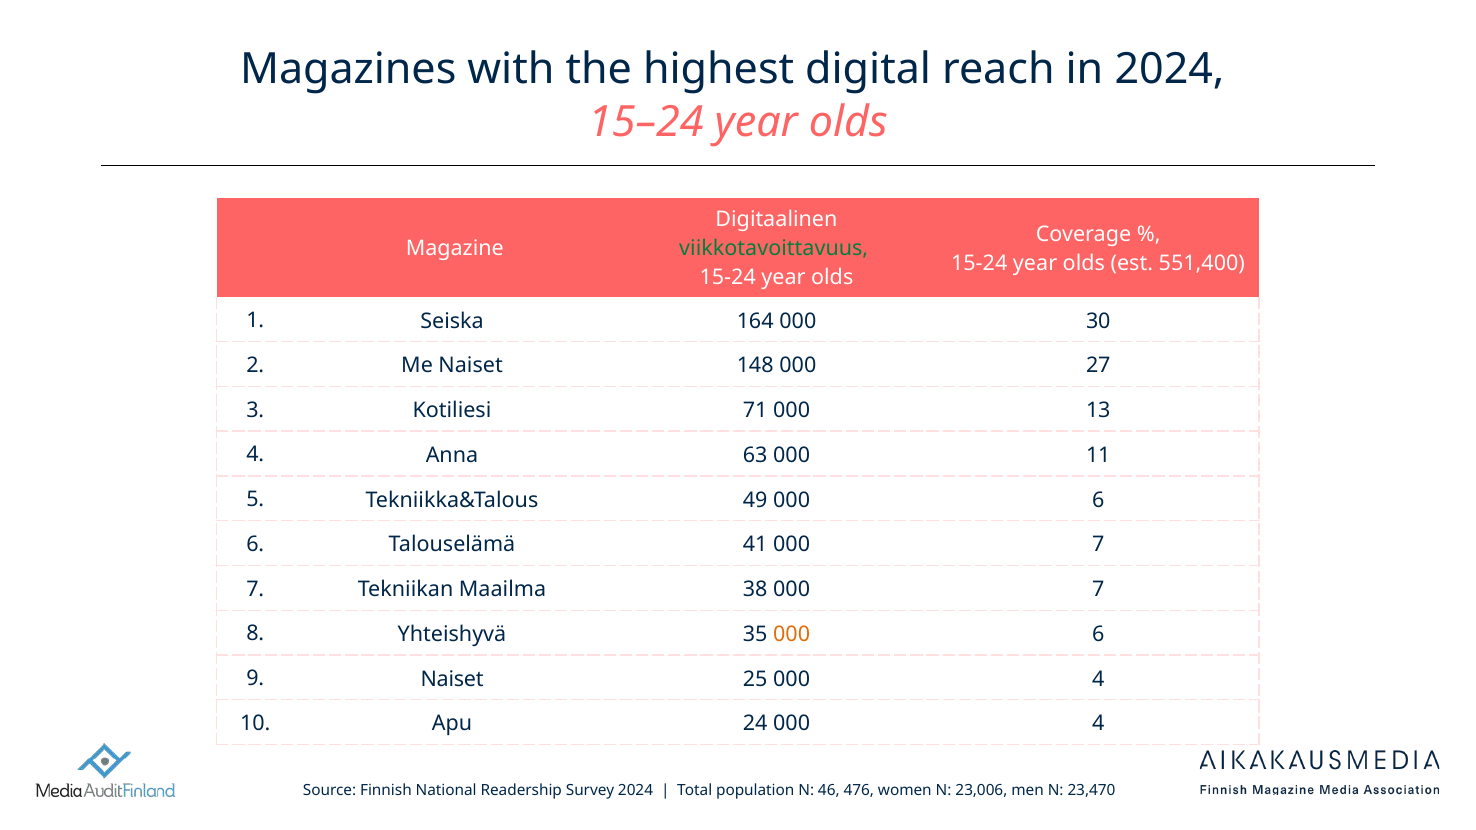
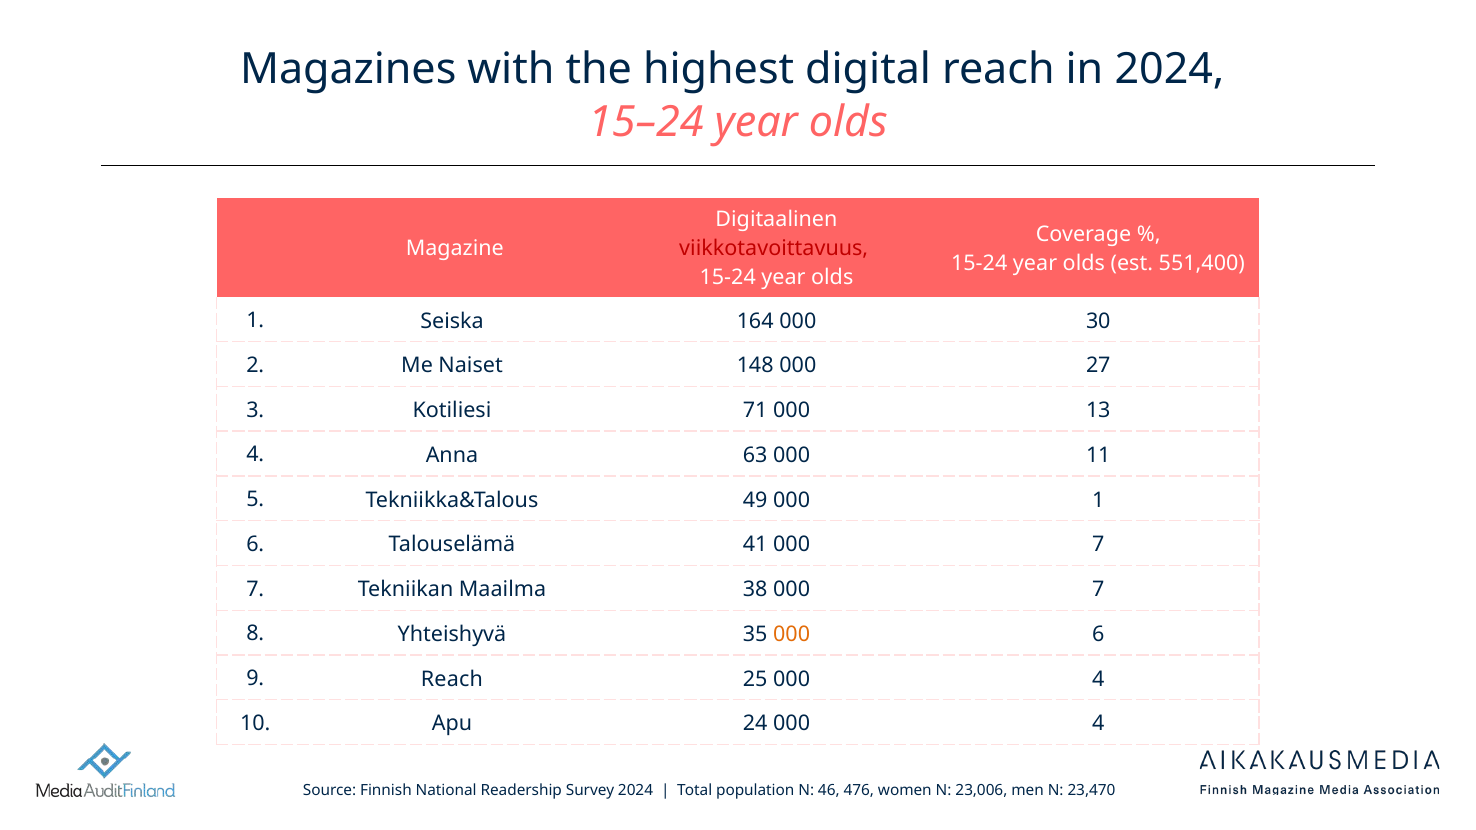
viikkotavoittavuus colour: green -> red
49 000 6: 6 -> 1
9 Naiset: Naiset -> Reach
